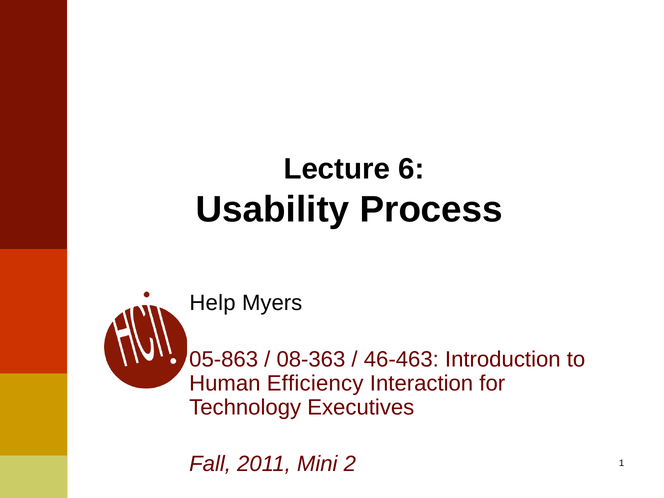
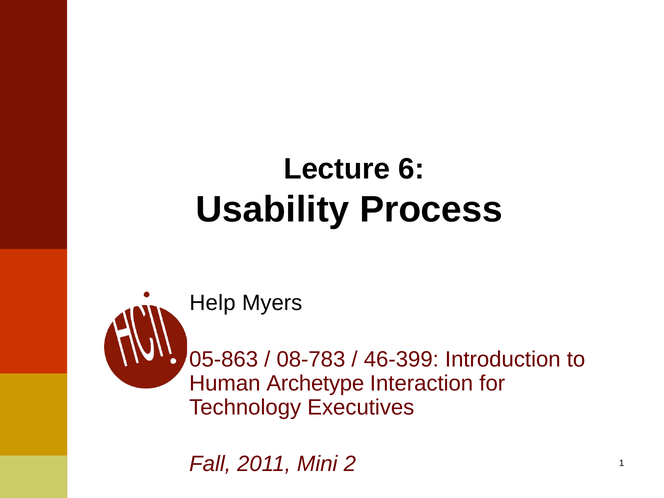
08-363: 08-363 -> 08-783
46-463: 46-463 -> 46-399
Efficiency: Efficiency -> Archetype
